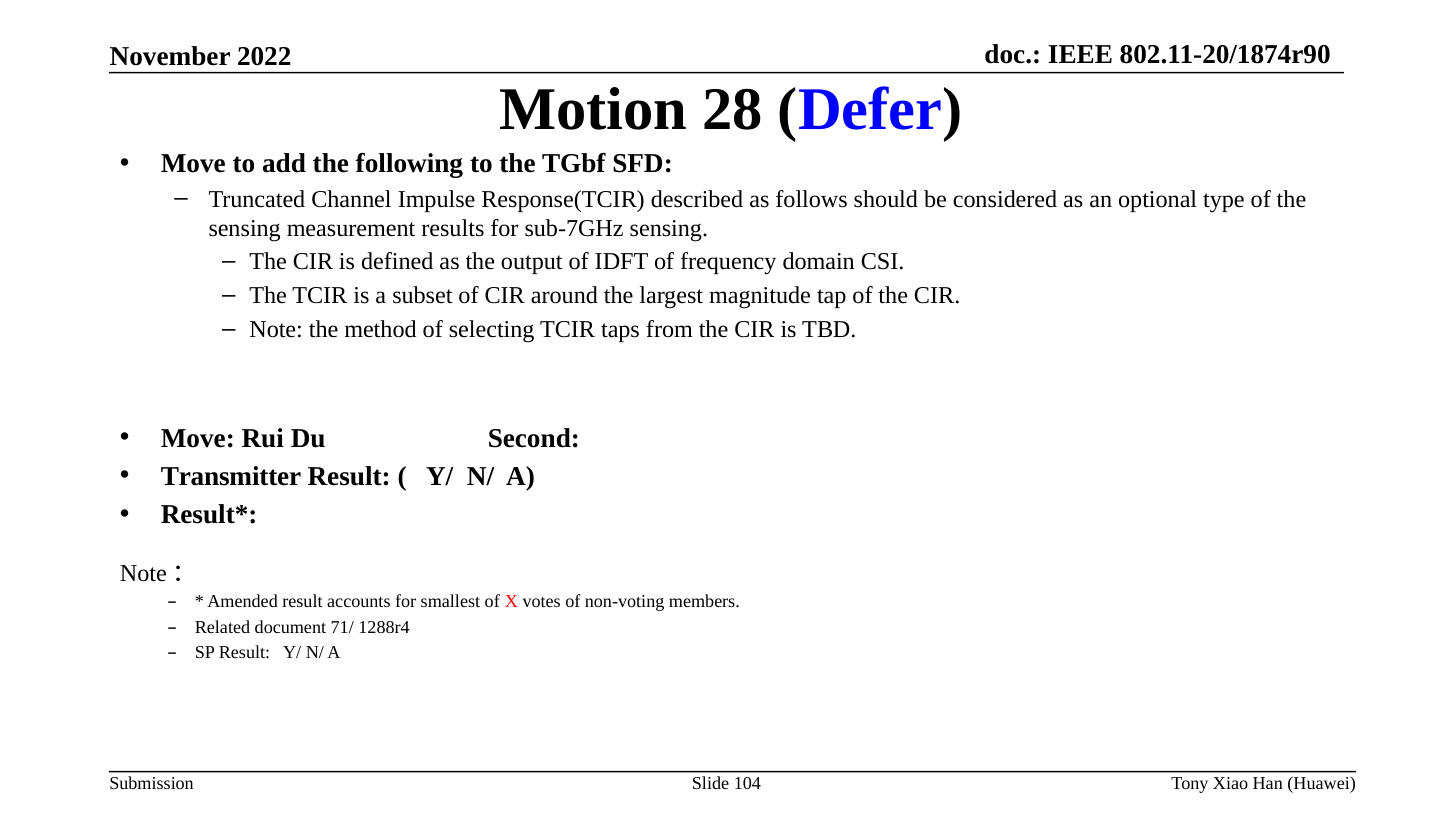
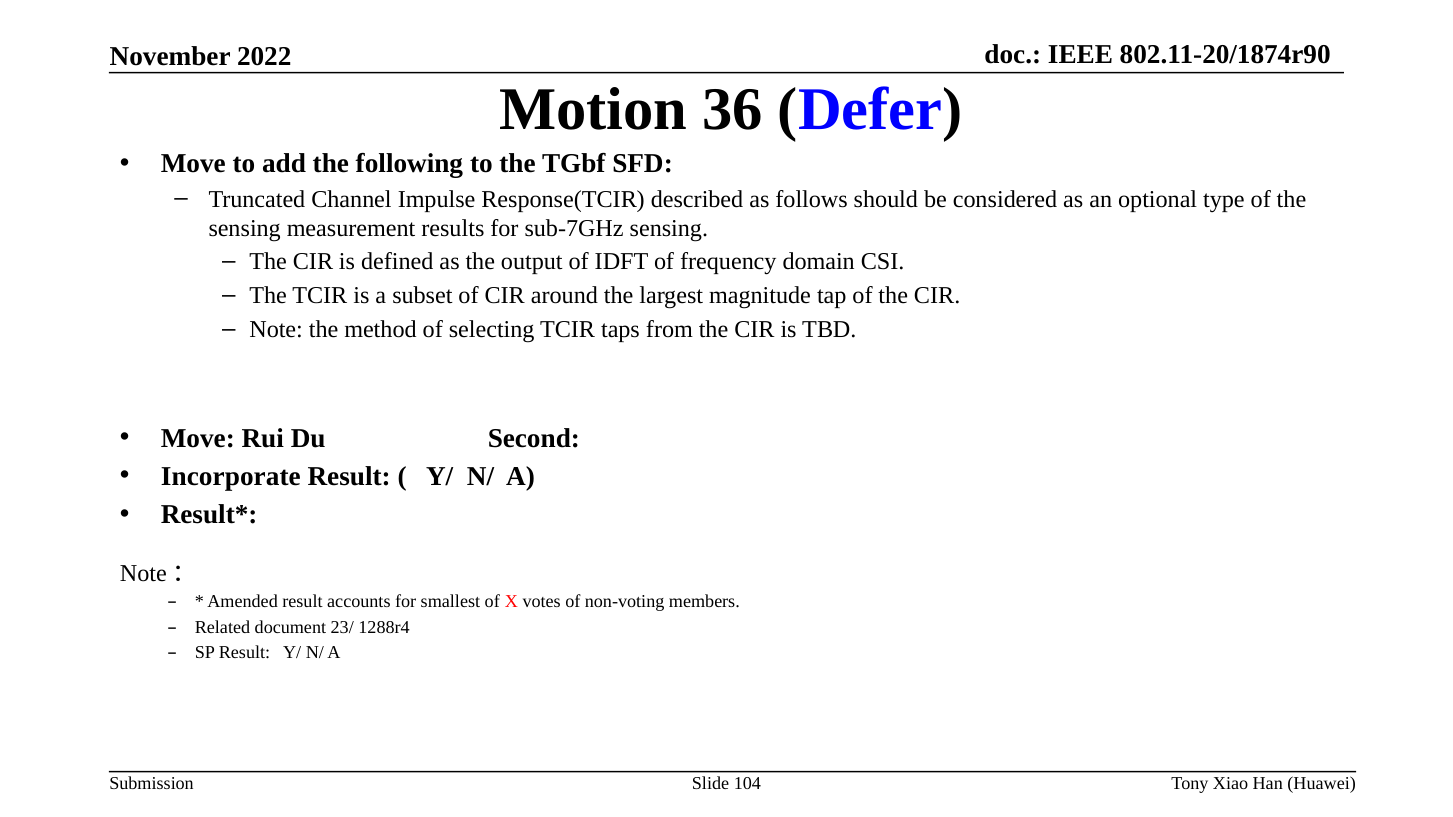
28: 28 -> 36
Transmitter: Transmitter -> Incorporate
71/: 71/ -> 23/
